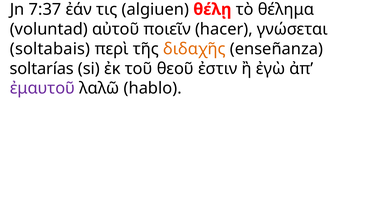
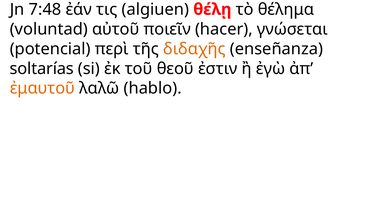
7:37: 7:37 -> 7:48
soltabais: soltabais -> potencial
ἐμαυτοῦ colour: purple -> orange
